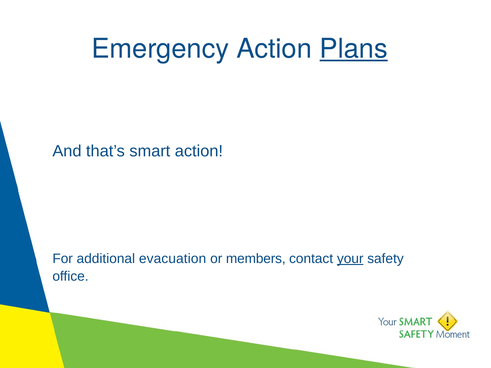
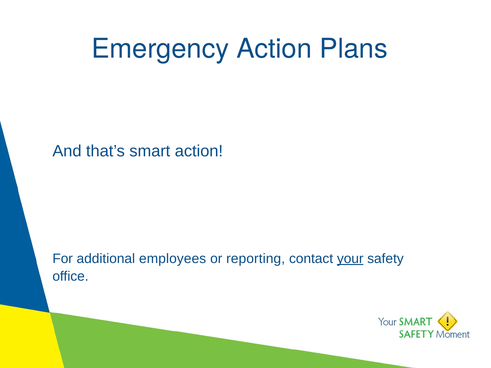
Plans underline: present -> none
evacuation: evacuation -> employees
members: members -> reporting
